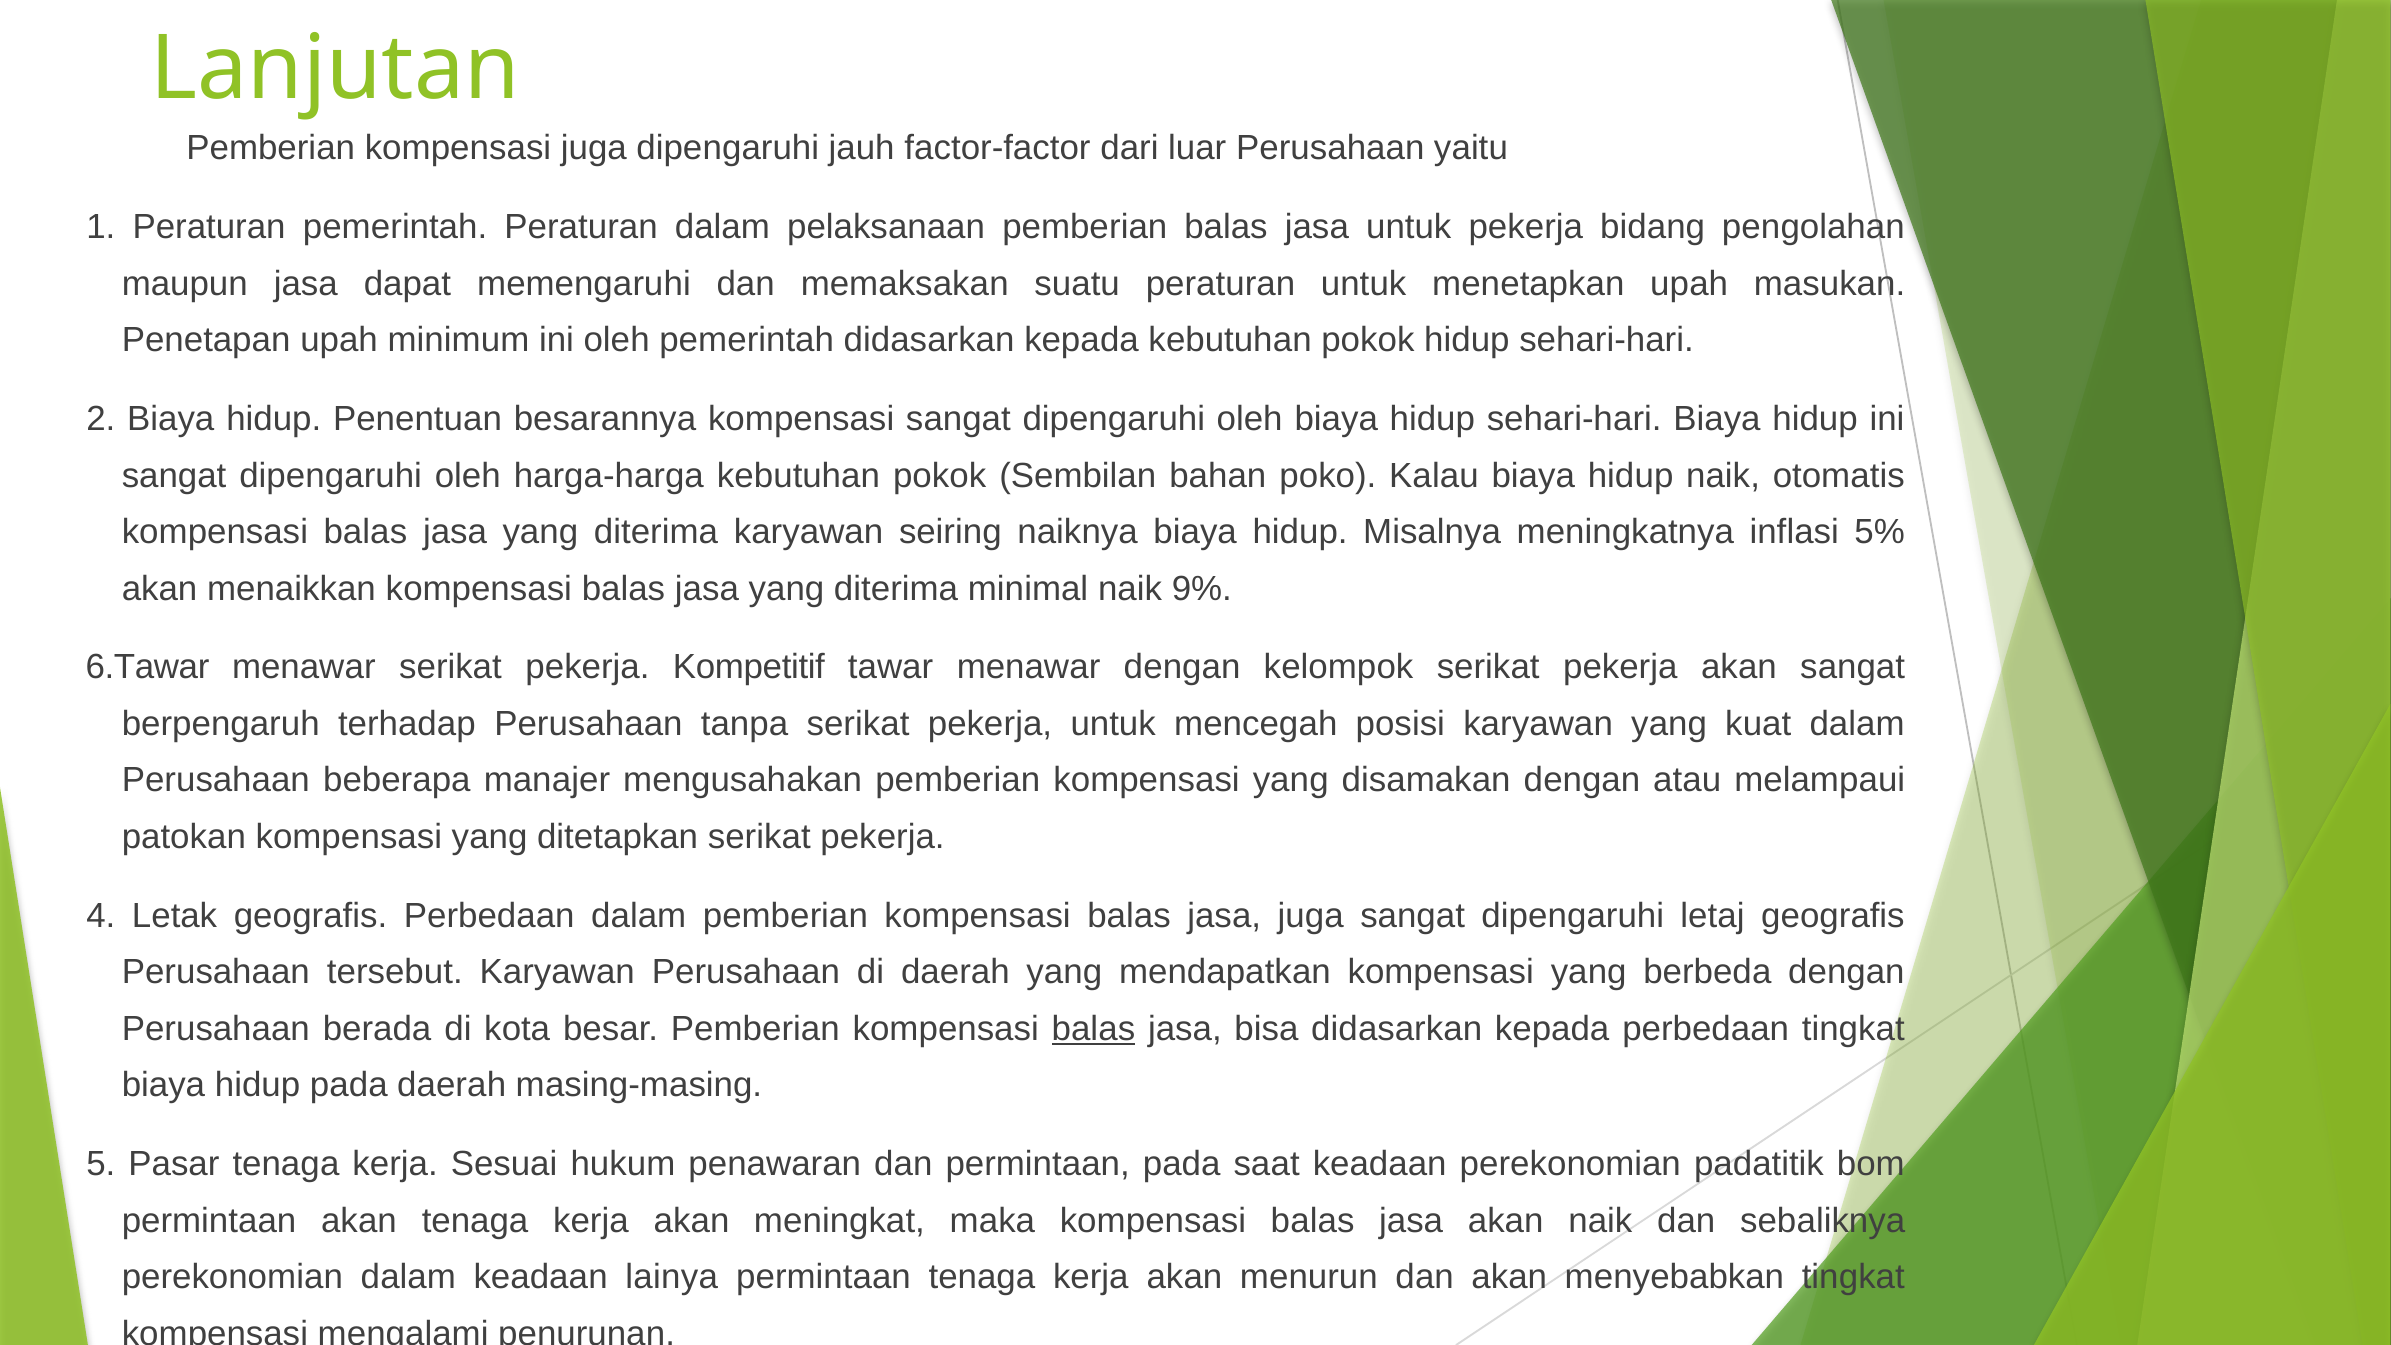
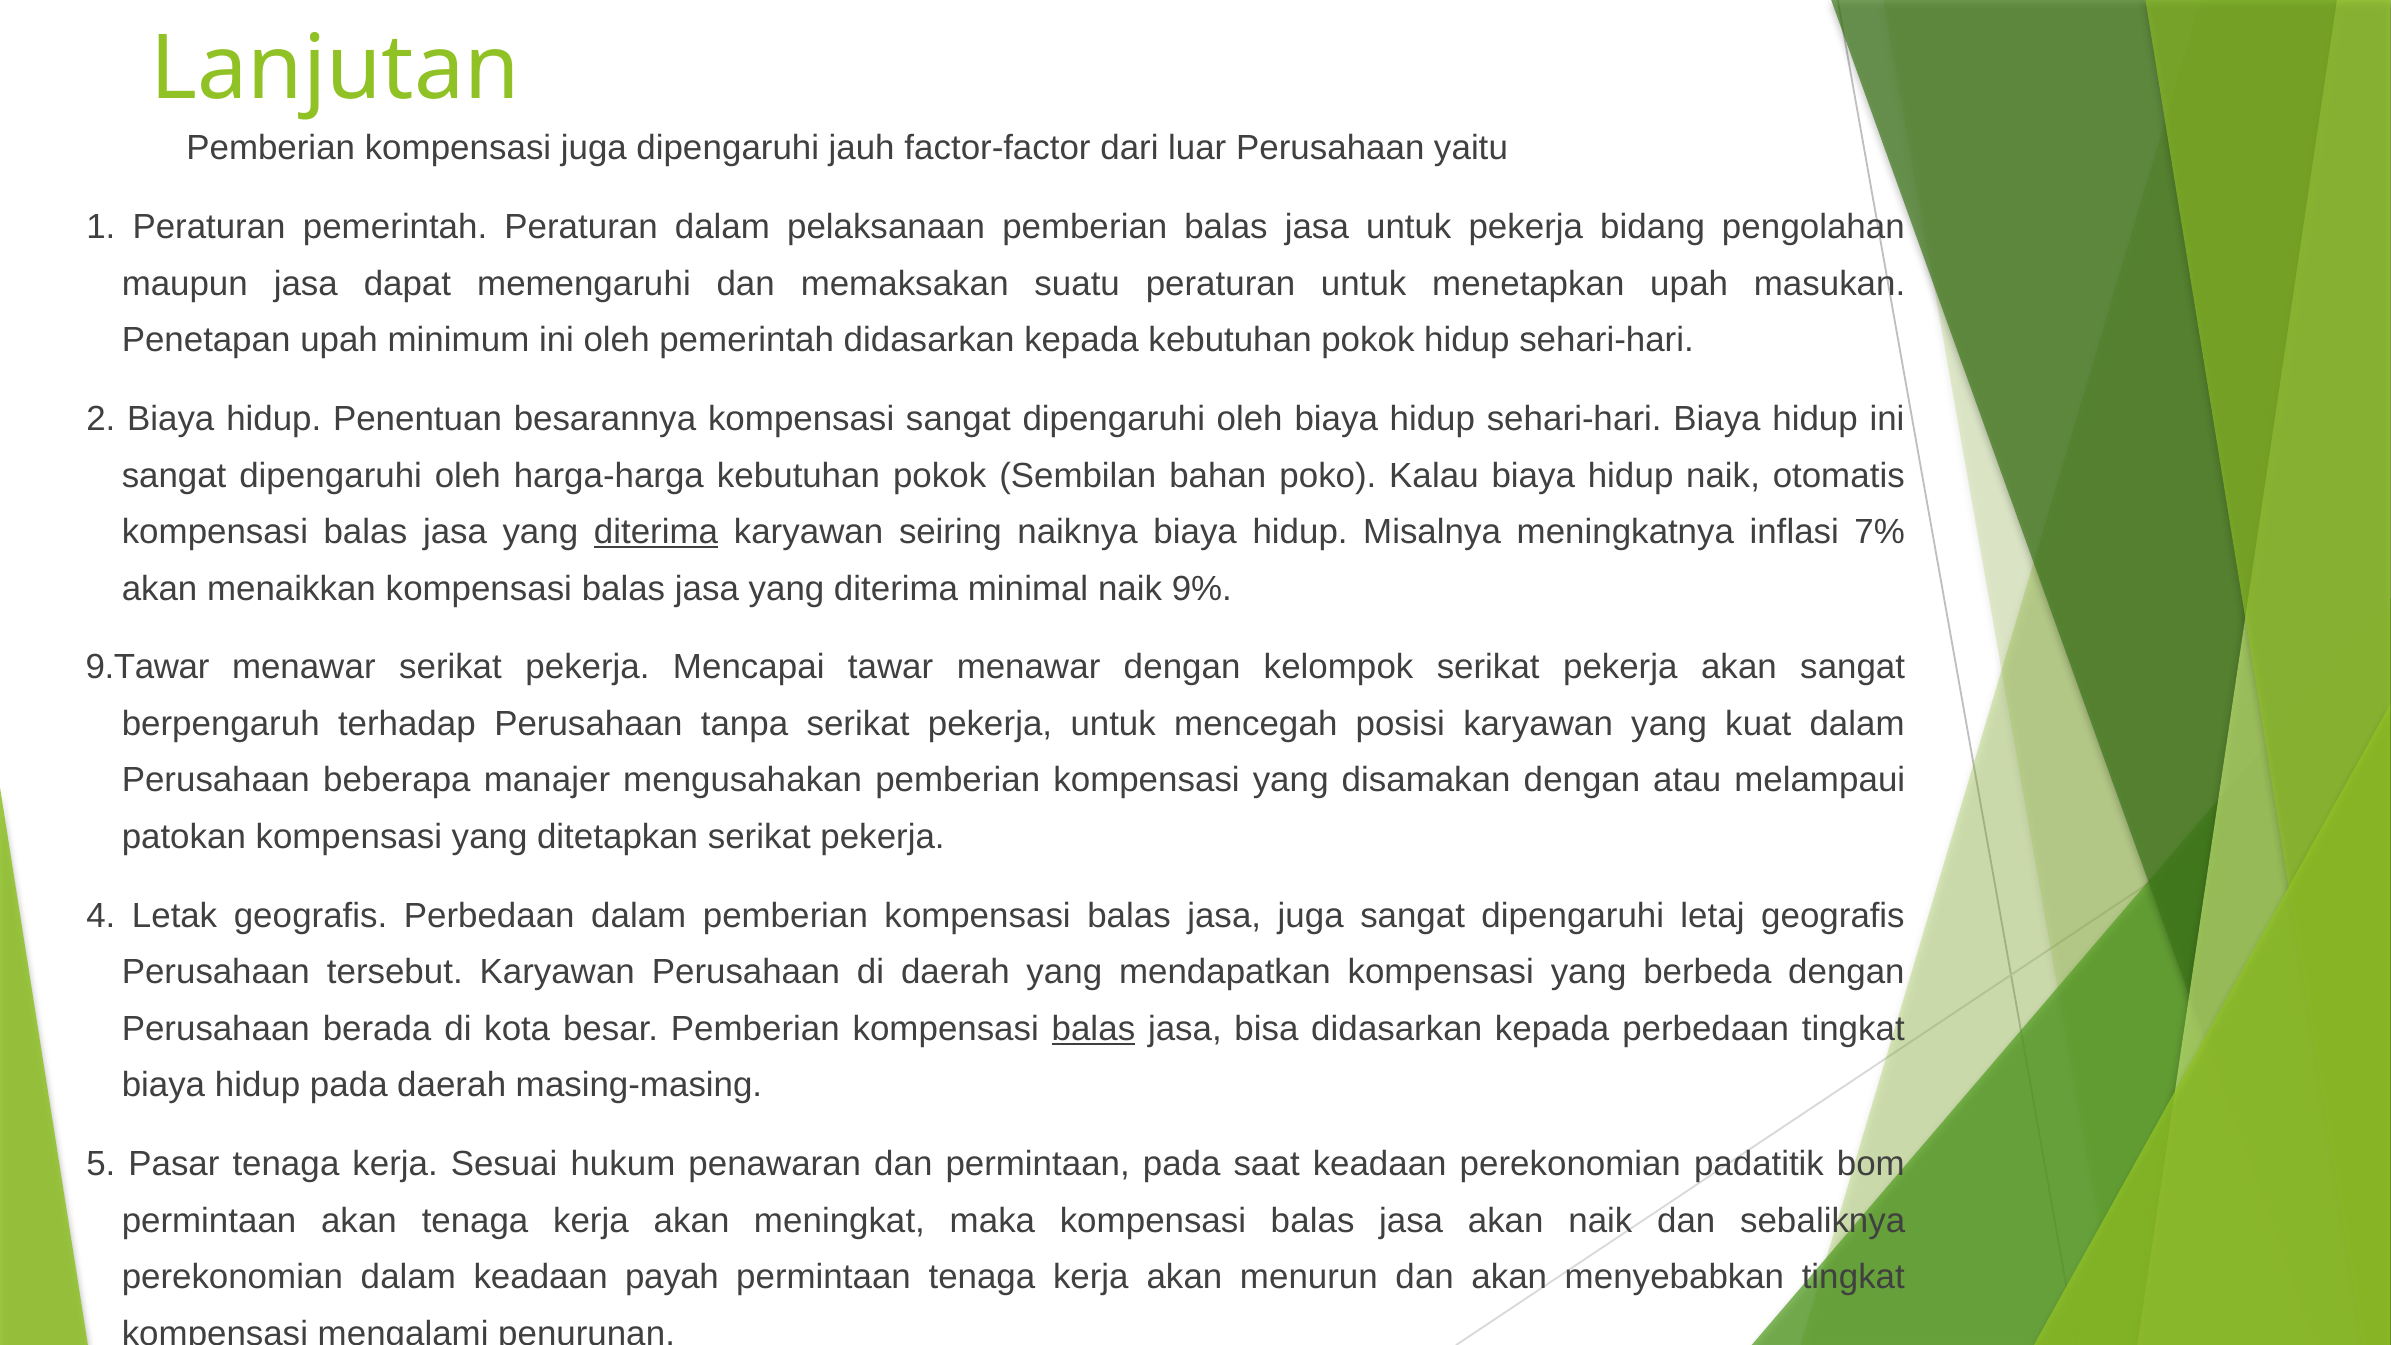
diterima at (656, 532) underline: none -> present
5%: 5% -> 7%
6.Tawar: 6.Tawar -> 9.Tawar
Kompetitif: Kompetitif -> Mencapai
lainya: lainya -> payah
